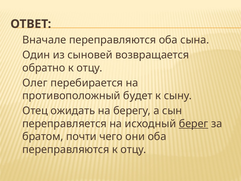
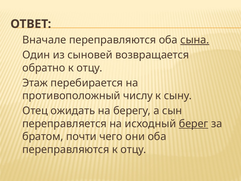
сына underline: none -> present
Олег: Олег -> Этаж
будет: будет -> числу
